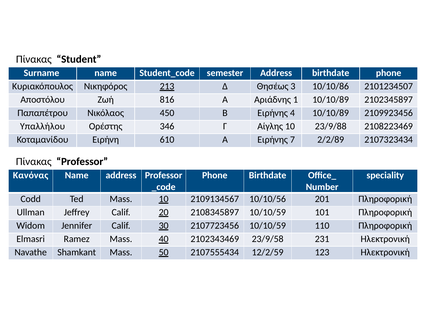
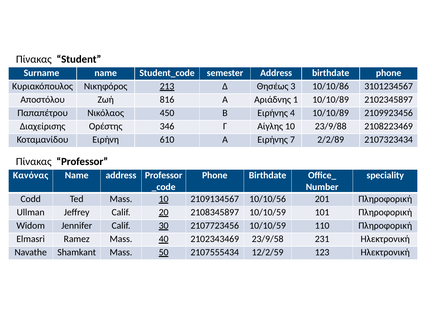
2101234507: 2101234507 -> 3101234567
Υπαλλήλου: Υπαλλήλου -> Διαχείρισης
